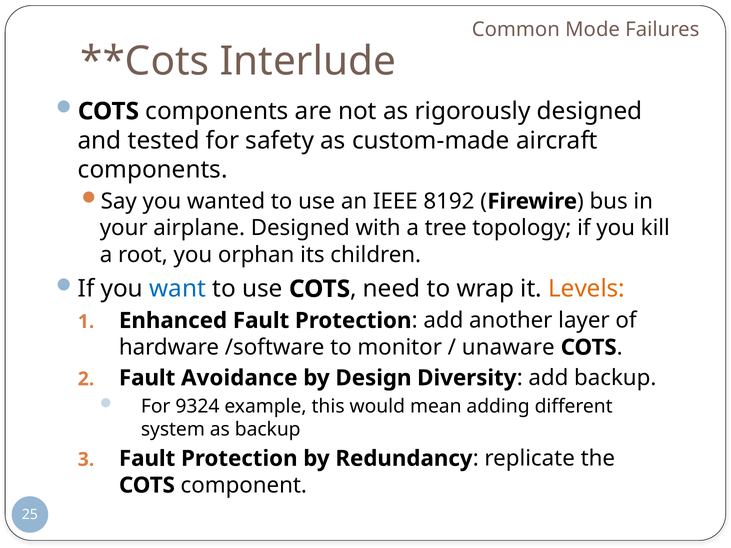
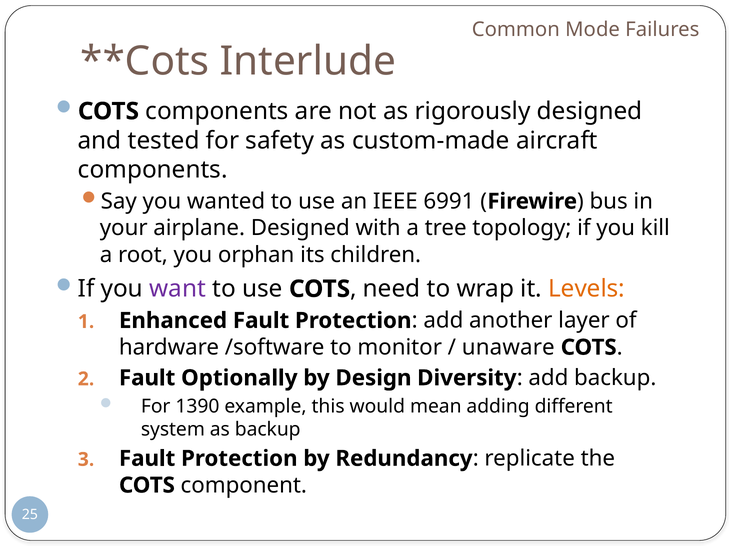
8192: 8192 -> 6991
want colour: blue -> purple
Avoidance: Avoidance -> Optionally
9324: 9324 -> 1390
